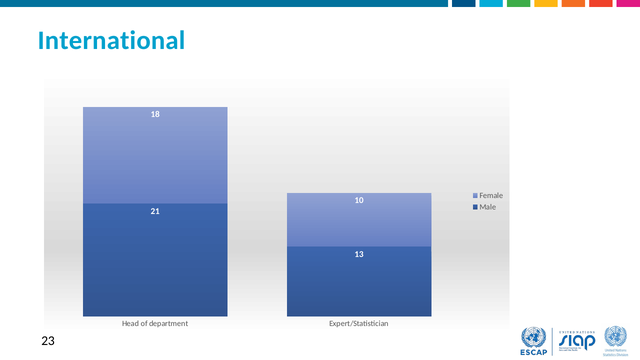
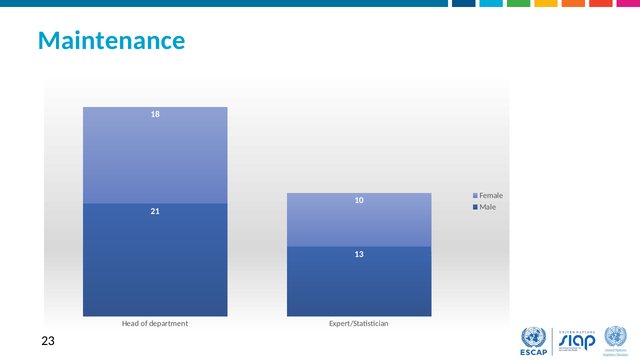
International: International -> Maintenance
